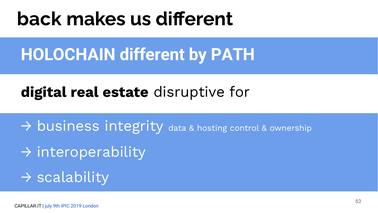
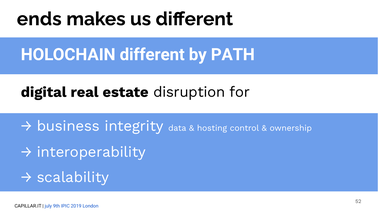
back: back -> ends
disruptive: disruptive -> disruption
